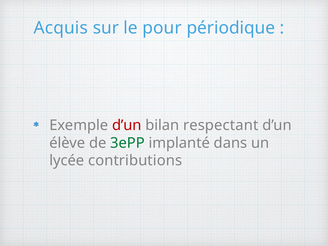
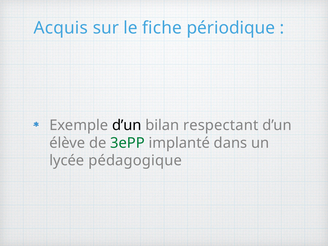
pour: pour -> fiche
d’un at (127, 125) colour: red -> black
contributions: contributions -> pédagogique
